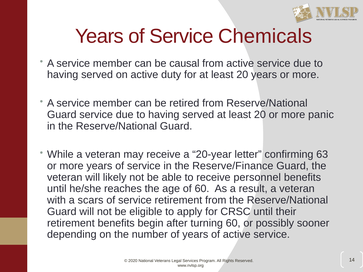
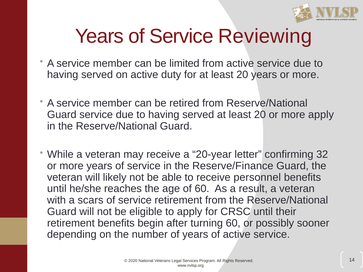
Chemicals: Chemicals -> Reviewing
causal: causal -> limited
more panic: panic -> apply
63: 63 -> 32
